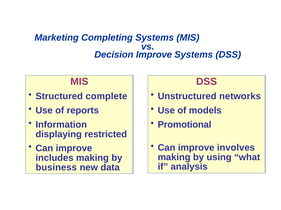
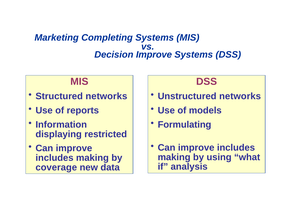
Structured complete: complete -> networks
Promotional: Promotional -> Formulating
involves at (236, 148): involves -> includes
business: business -> coverage
